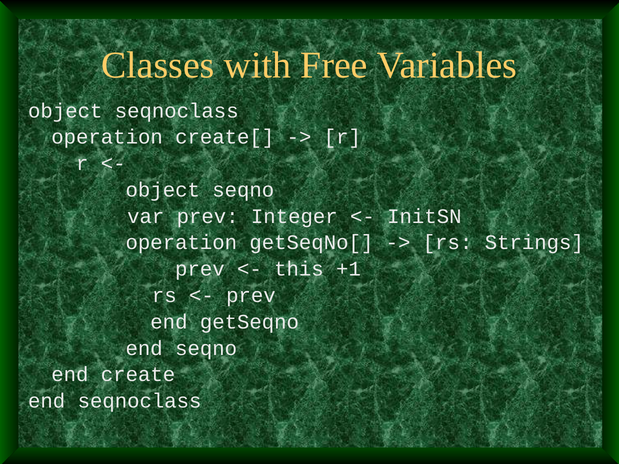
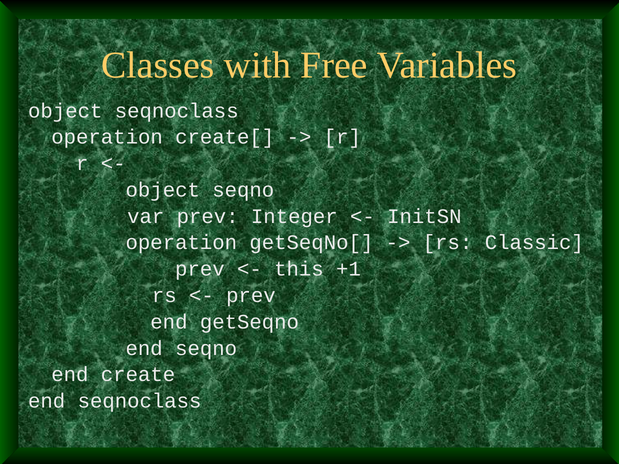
Strings: Strings -> Classic
